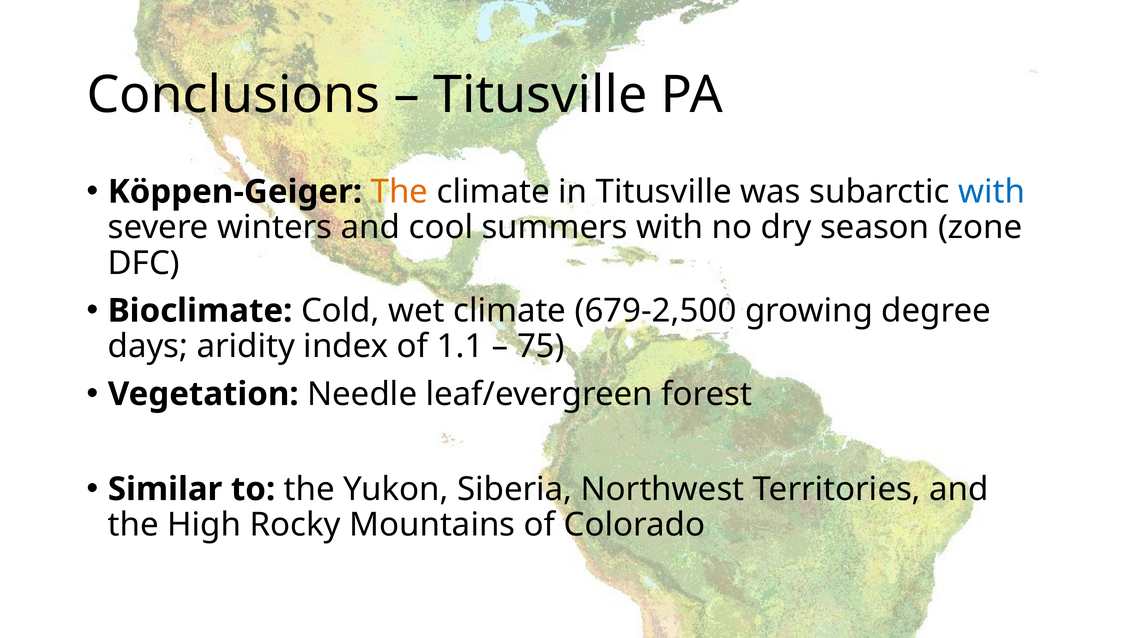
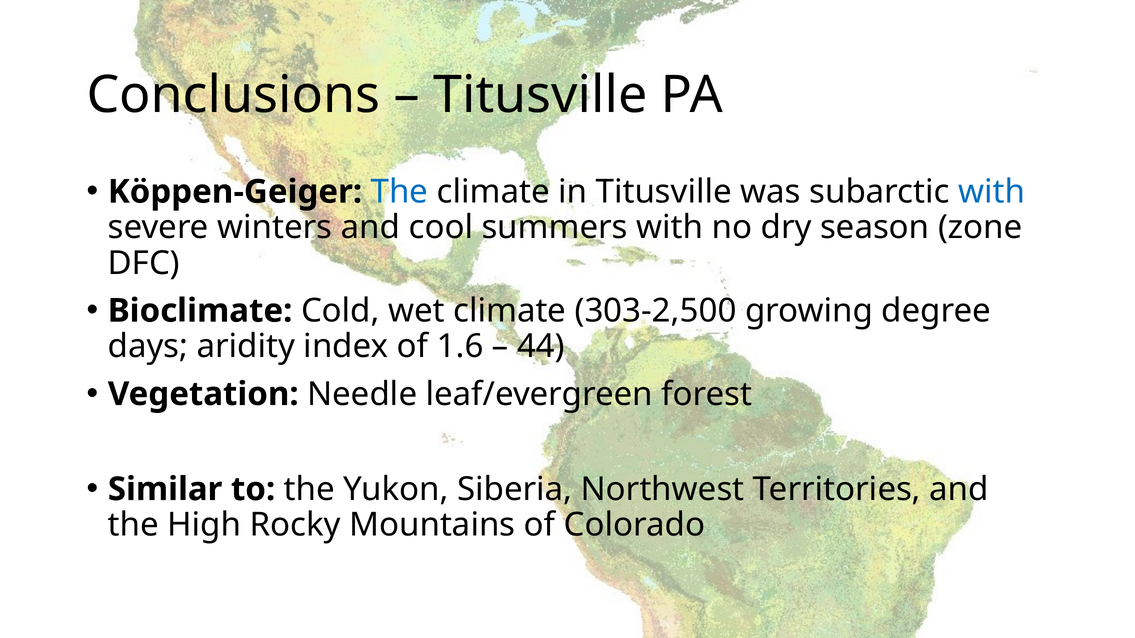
The at (399, 192) colour: orange -> blue
679-2,500: 679-2,500 -> 303-2,500
1.1: 1.1 -> 1.6
75: 75 -> 44
